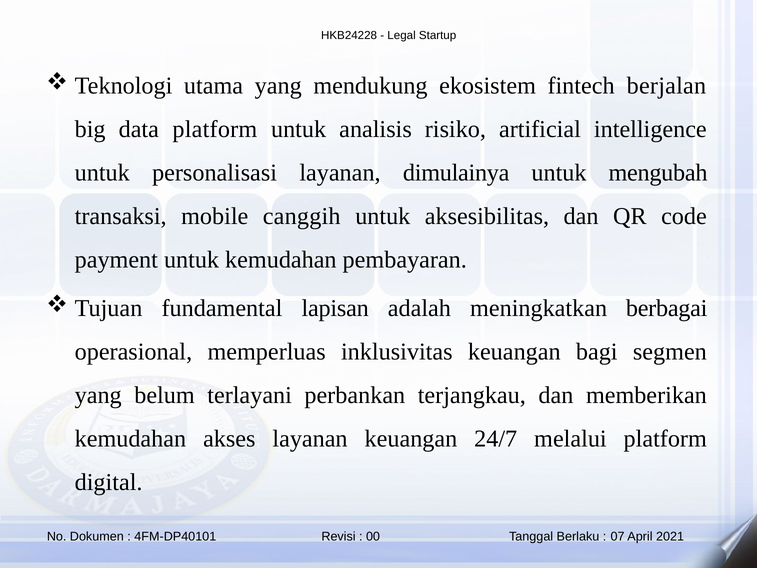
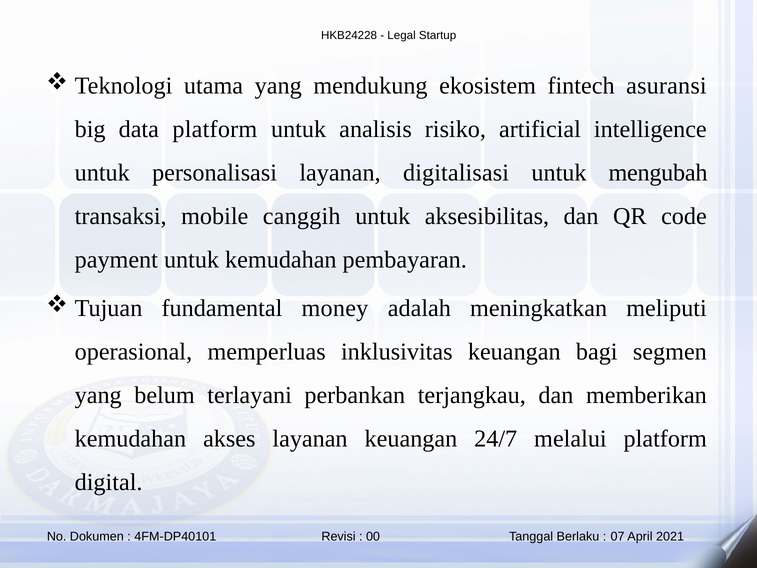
berjalan: berjalan -> asuransi
dimulainya: dimulainya -> digitalisasi
lapisan: lapisan -> money
berbagai: berbagai -> meliputi
